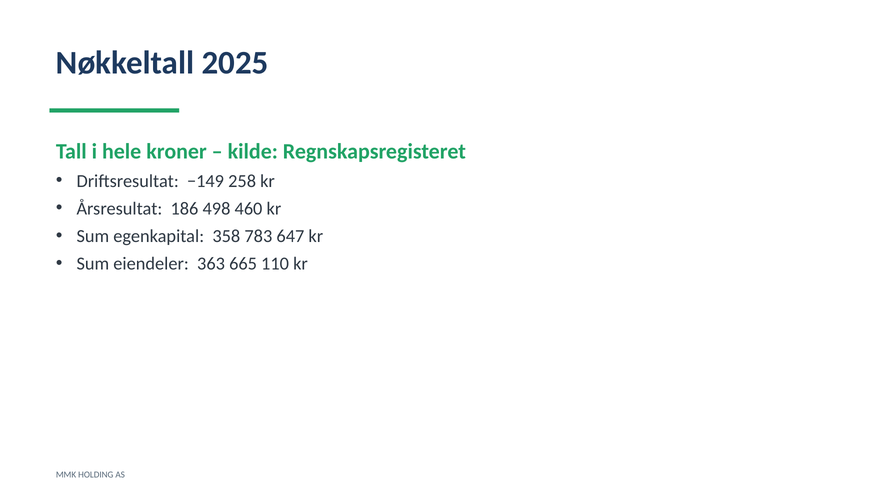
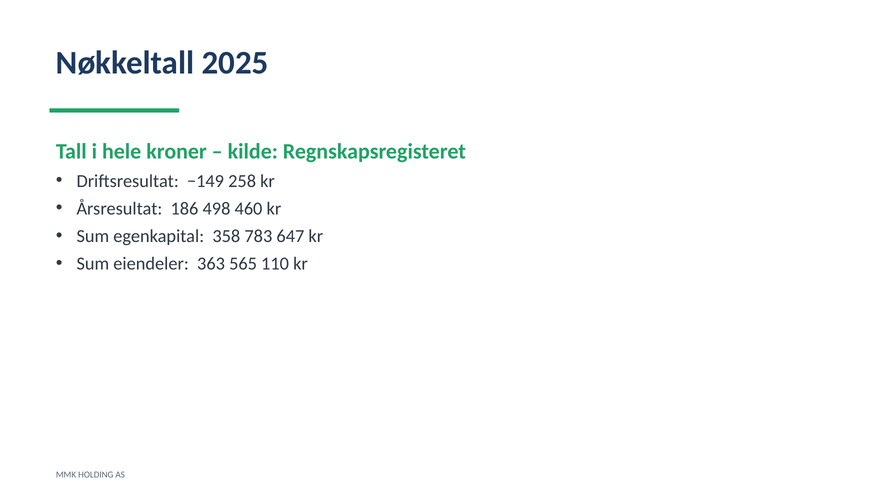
665: 665 -> 565
